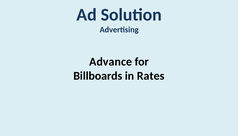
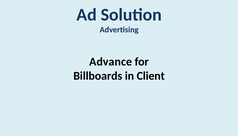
Rates: Rates -> Client
